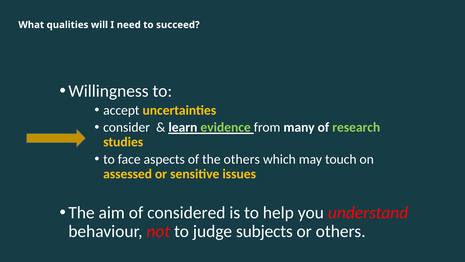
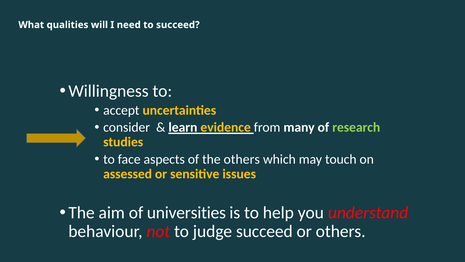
evidence colour: light green -> yellow
considered: considered -> universities
judge subjects: subjects -> succeed
